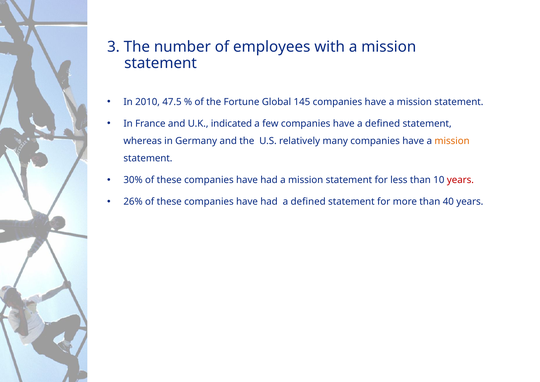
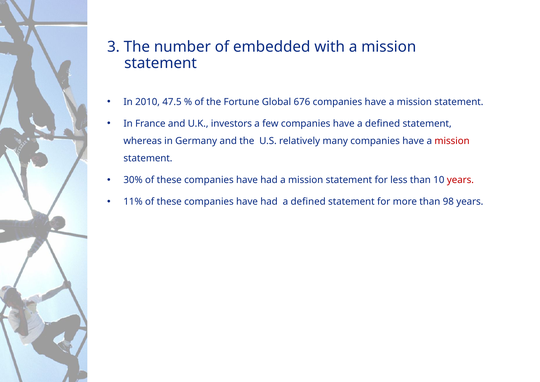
employees: employees -> embedded
145: 145 -> 676
indicated: indicated -> investors
mission at (452, 141) colour: orange -> red
26%: 26% -> 11%
40: 40 -> 98
